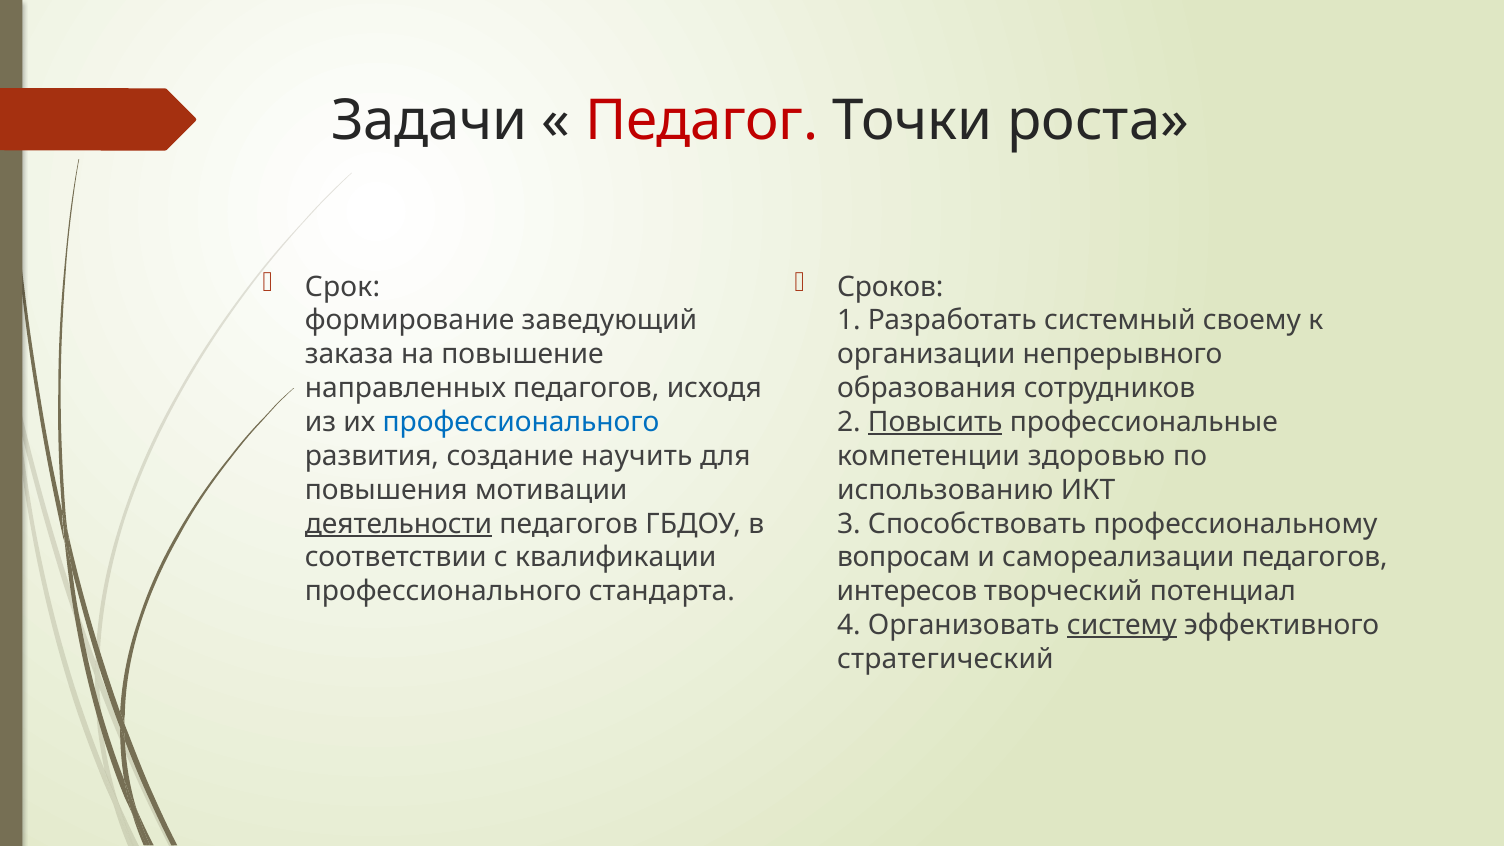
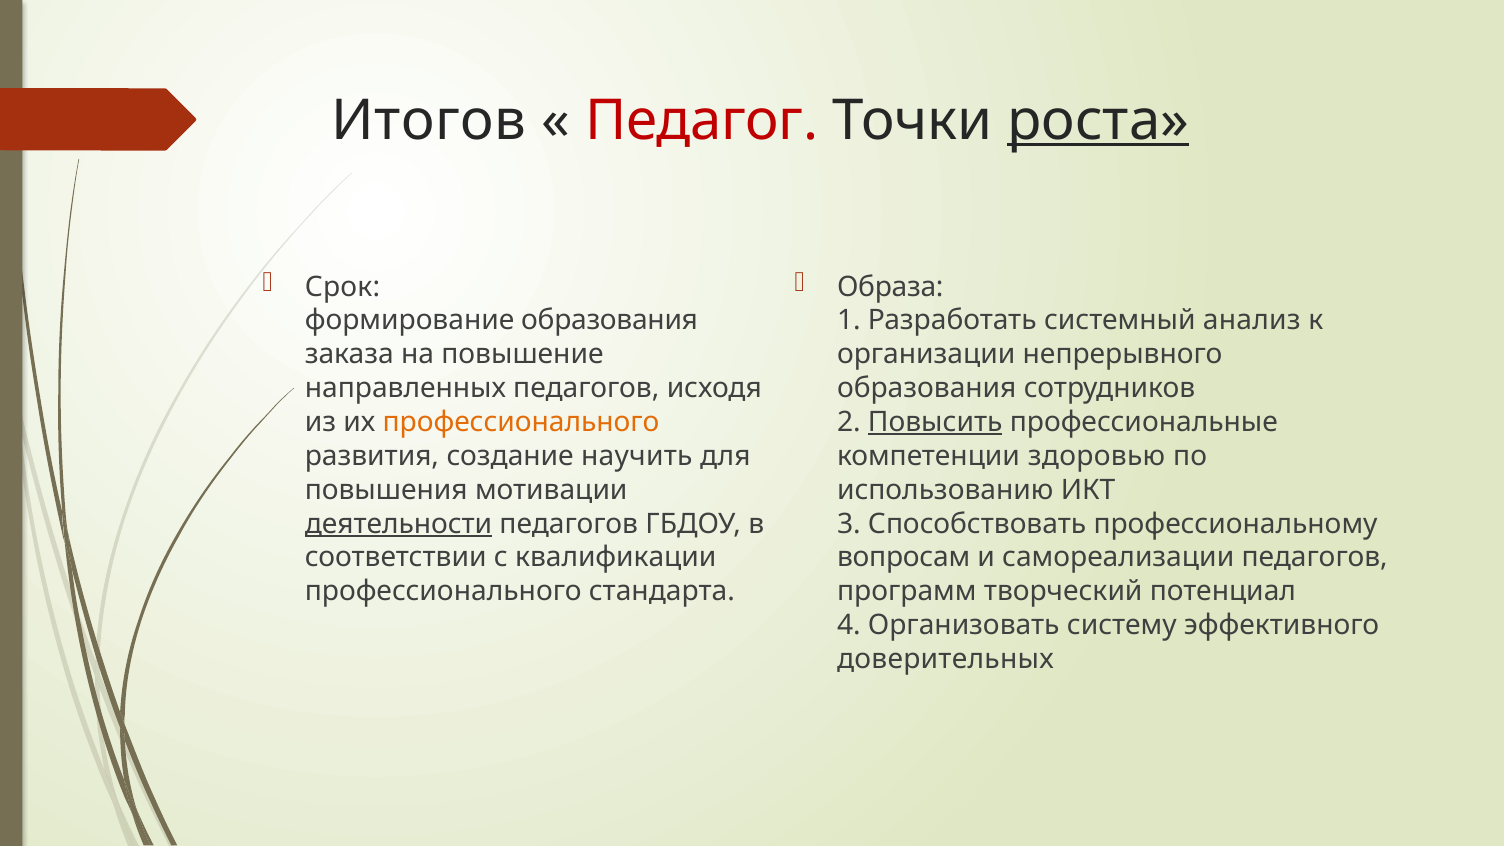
Задачи: Задачи -> Итогов
роста underline: none -> present
Сроков: Сроков -> Образа
формирование заведующий: заведующий -> образования
своему: своему -> анализ
профессионального at (521, 422) colour: blue -> orange
интересов: интересов -> программ
систему underline: present -> none
стратегический: стратегический -> доверительных
